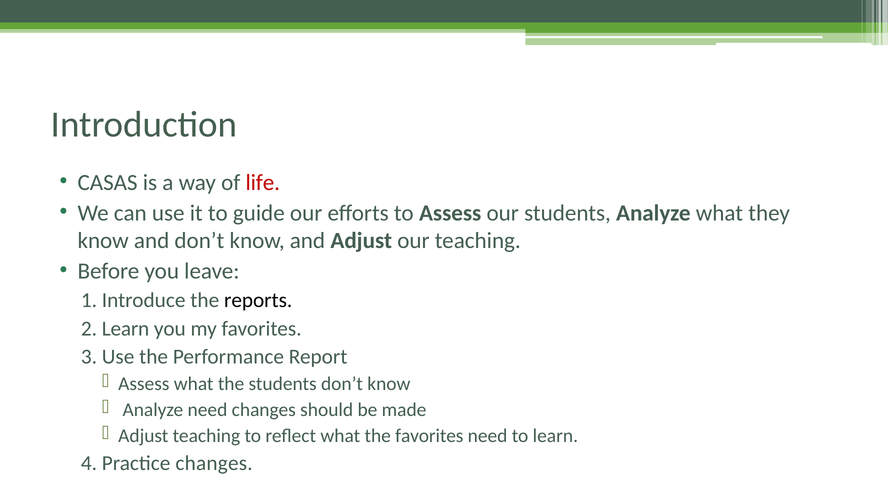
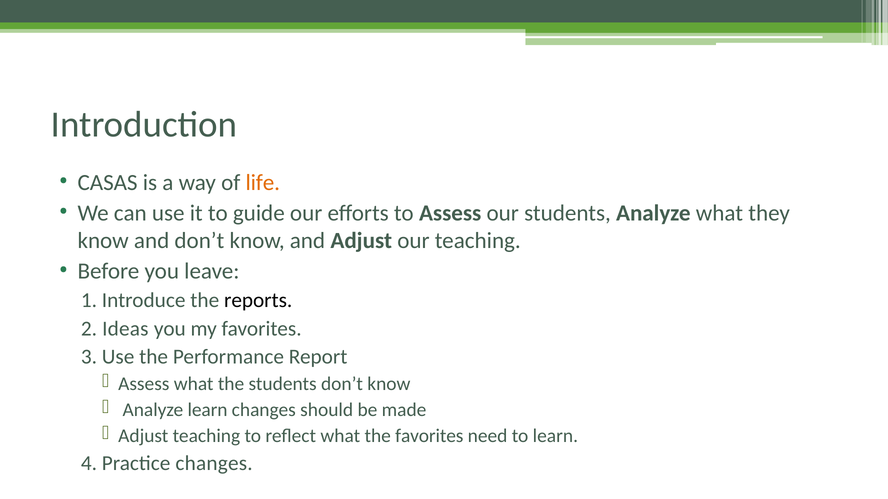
life colour: red -> orange
2 Learn: Learn -> Ideas
Analyze need: need -> learn
